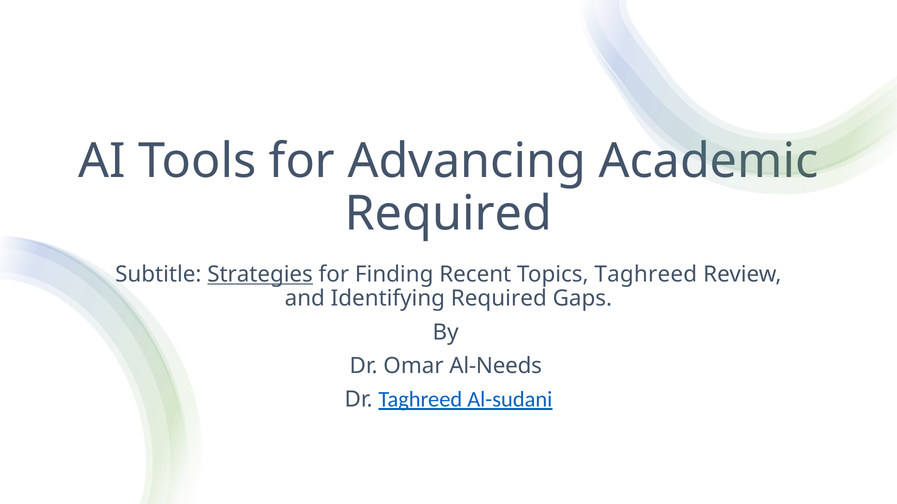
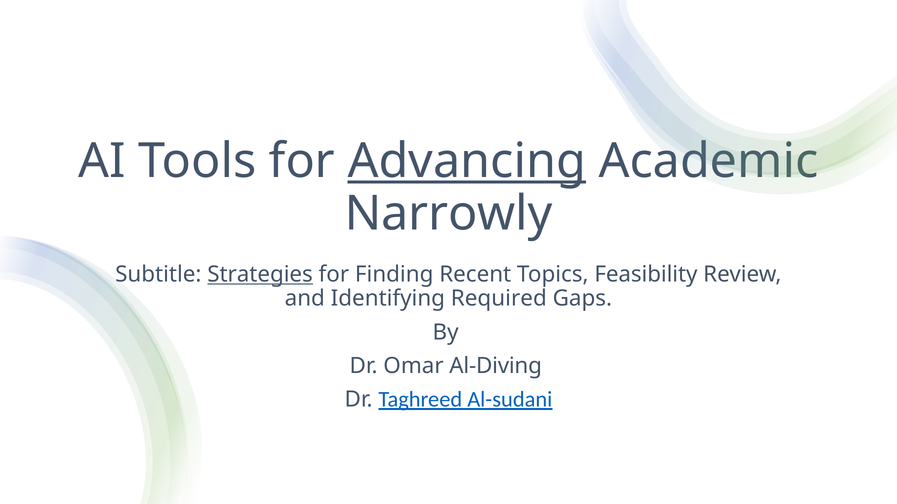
Advancing underline: none -> present
Required at (448, 214): Required -> Narrowly
Topics Taghreed: Taghreed -> Feasibility
Al-Needs: Al-Needs -> Al-Diving
